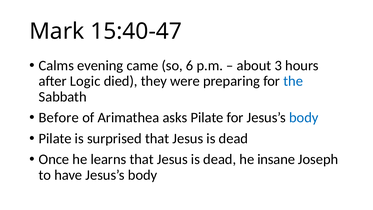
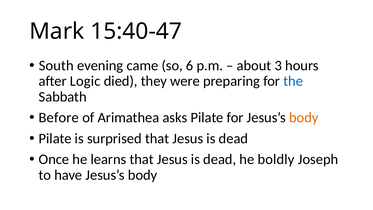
Calms: Calms -> South
body at (304, 118) colour: blue -> orange
insane: insane -> boldly
